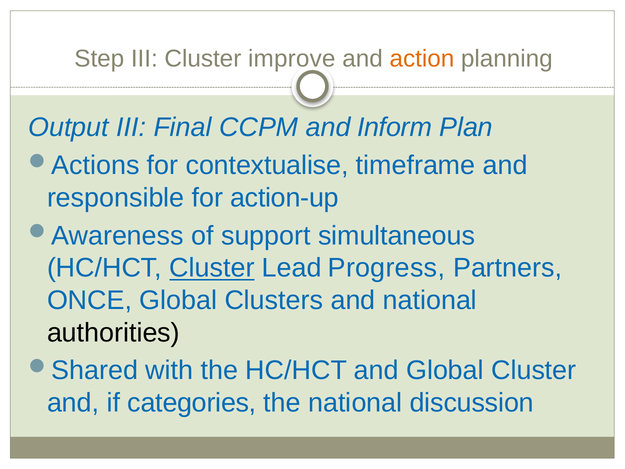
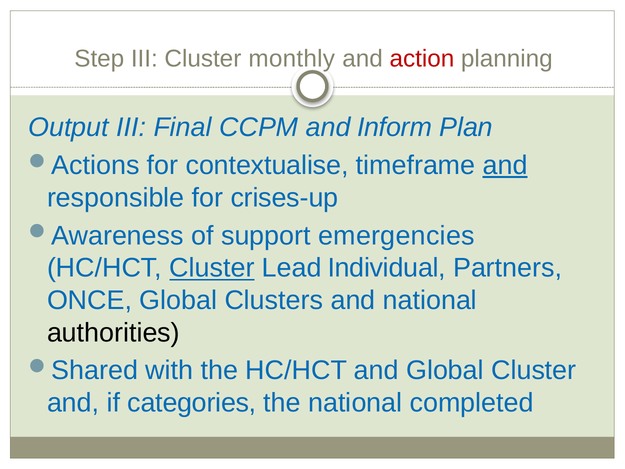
improve: improve -> monthly
action colour: orange -> red
and at (505, 165) underline: none -> present
action-up: action-up -> crises-up
simultaneous: simultaneous -> emergencies
Progress: Progress -> Individual
discussion: discussion -> completed
